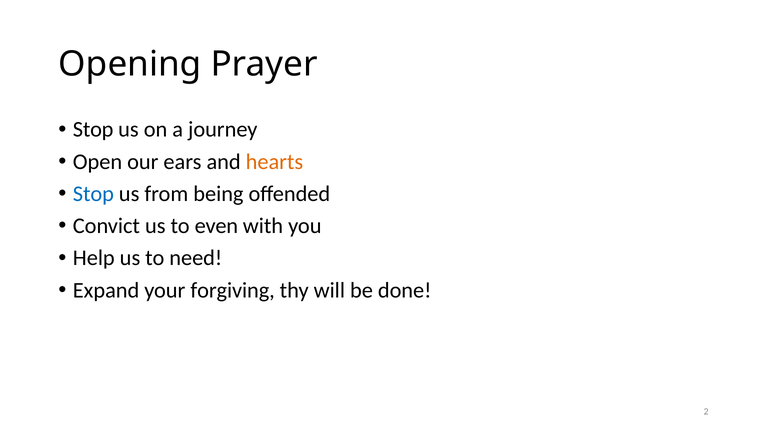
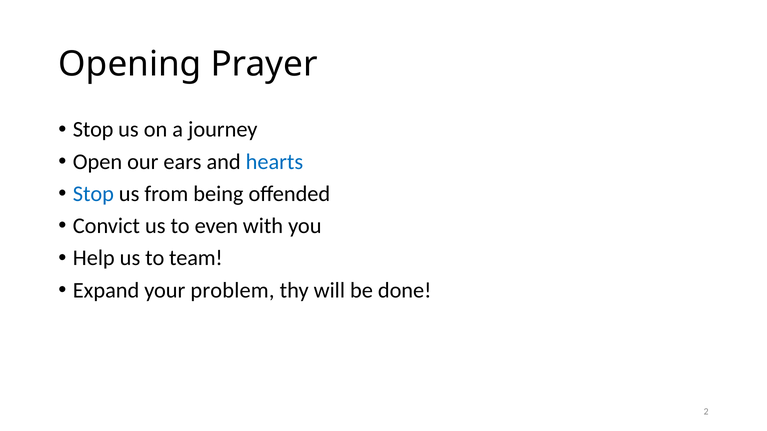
hearts colour: orange -> blue
need: need -> team
forgiving: forgiving -> problem
